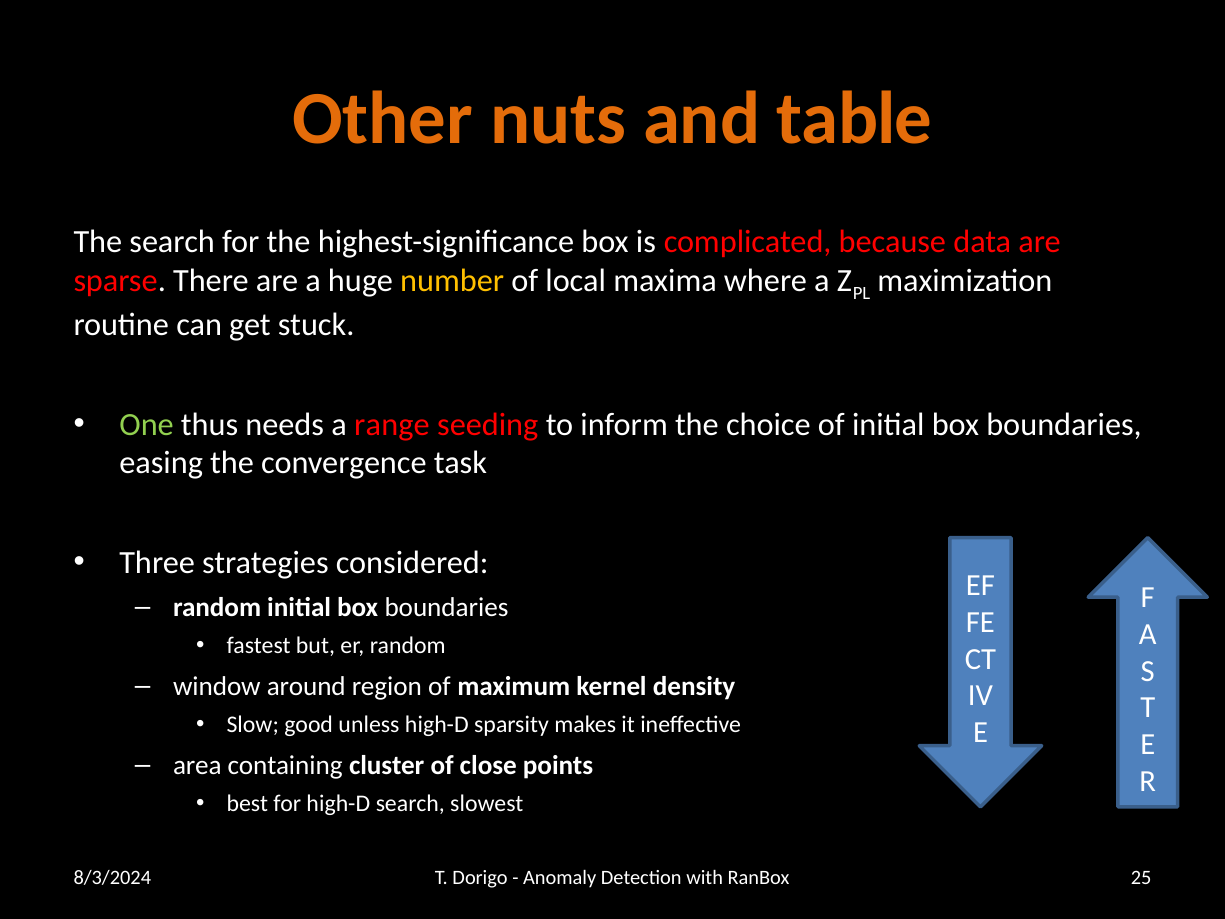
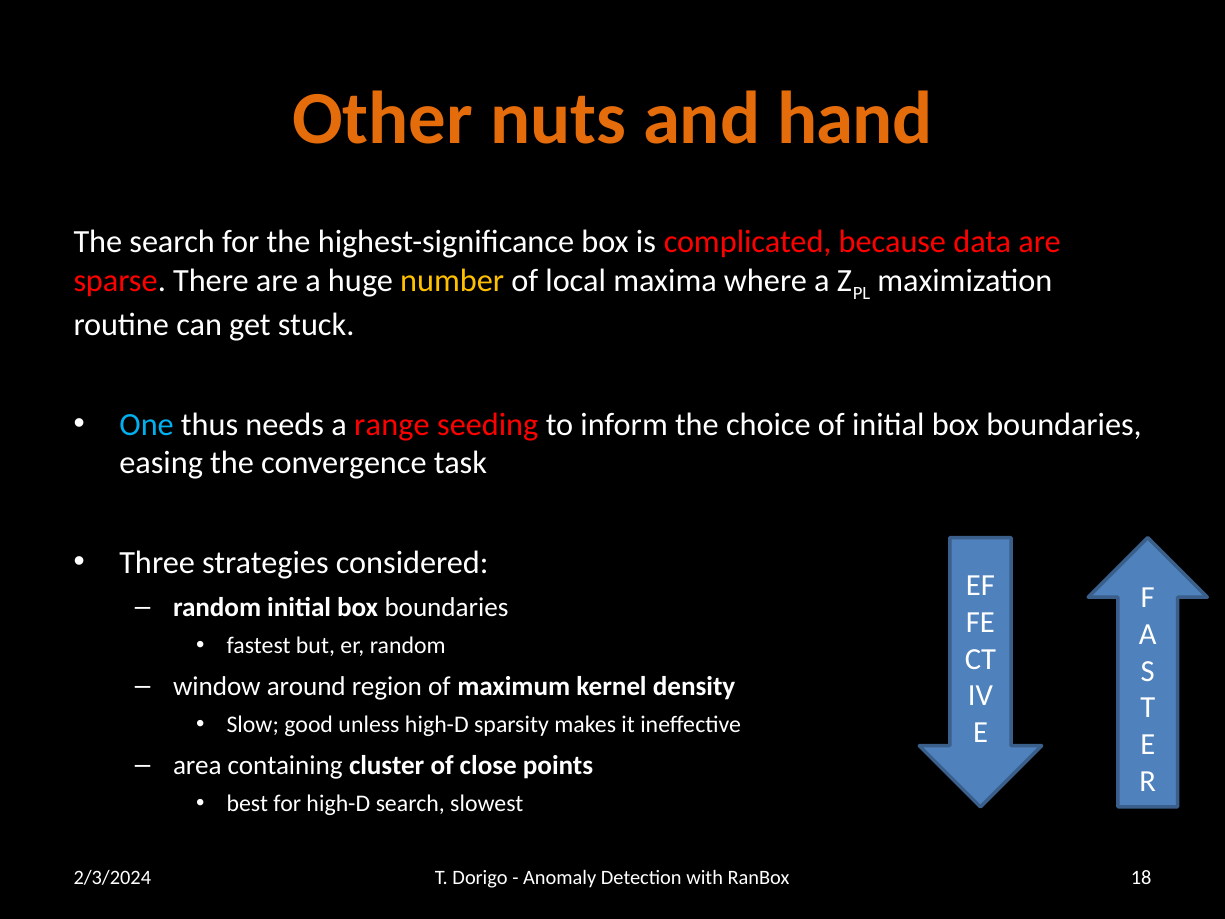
table: table -> hand
One colour: light green -> light blue
25: 25 -> 18
8/3/2024: 8/3/2024 -> 2/3/2024
